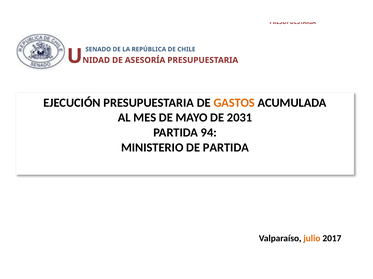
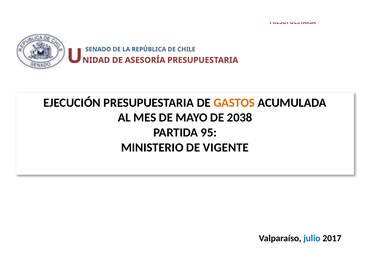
2031: 2031 -> 2038
94: 94 -> 95
DE PARTIDA: PARTIDA -> VIGENTE
julio colour: orange -> blue
